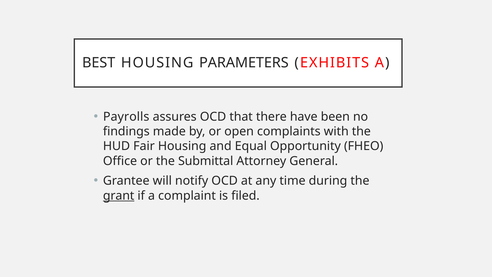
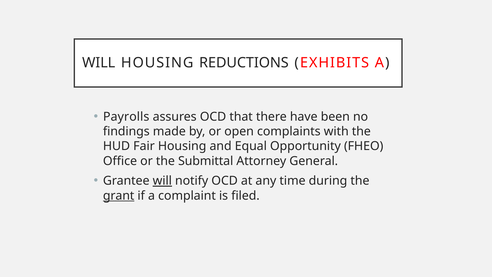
BEST at (99, 63): BEST -> WILL
PARAMETERS: PARAMETERS -> REDUCTIONS
will at (162, 181) underline: none -> present
